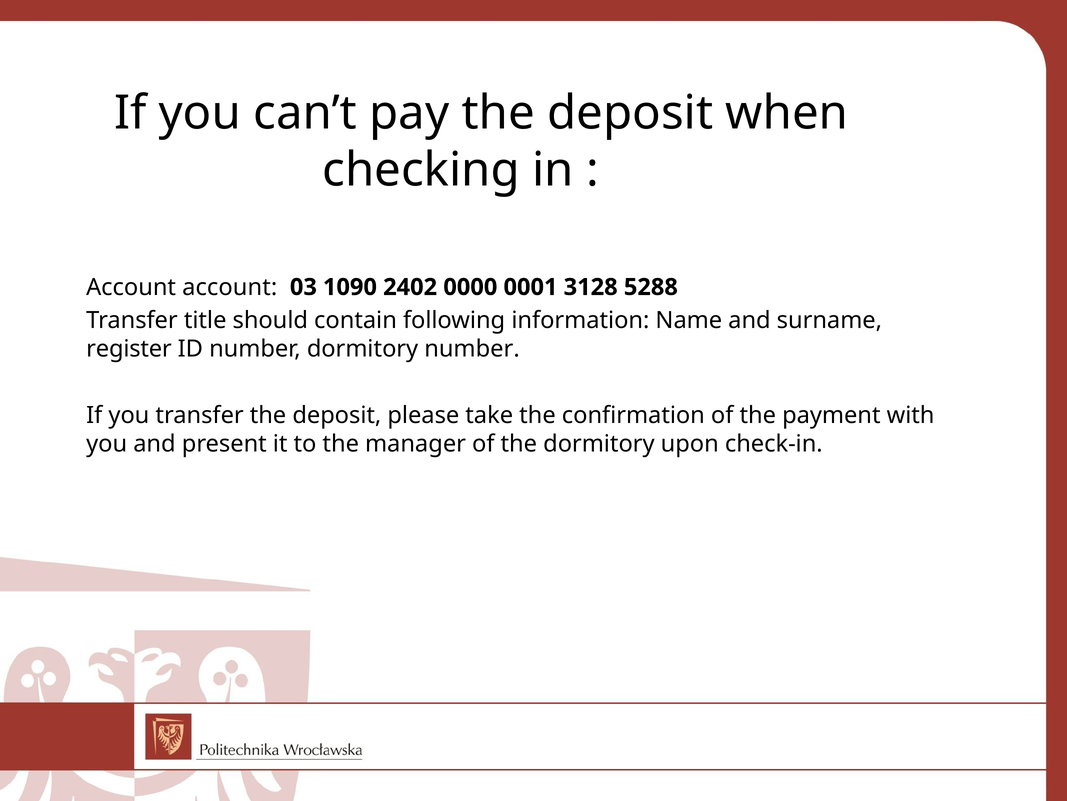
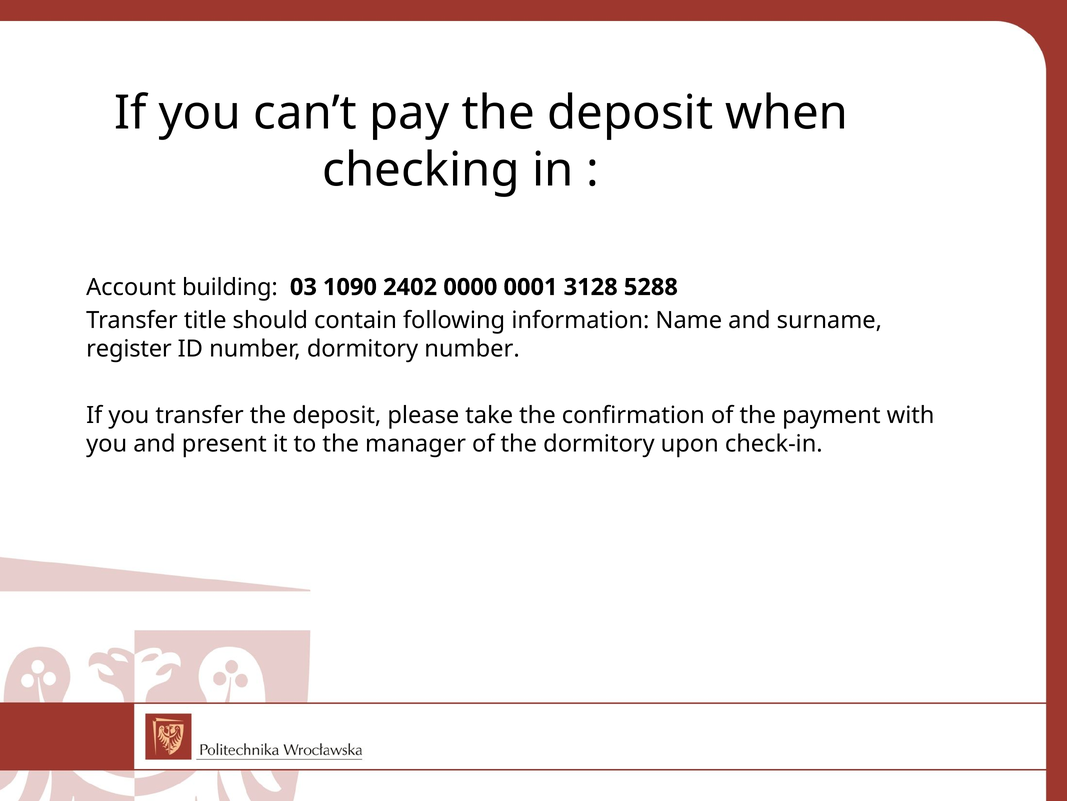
Account account: account -> building
